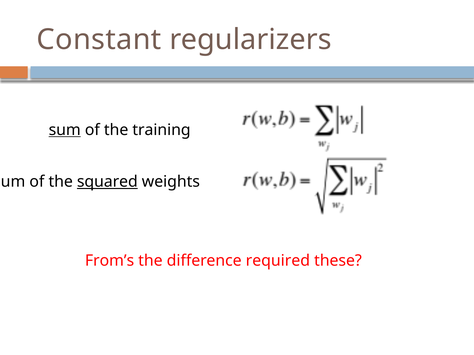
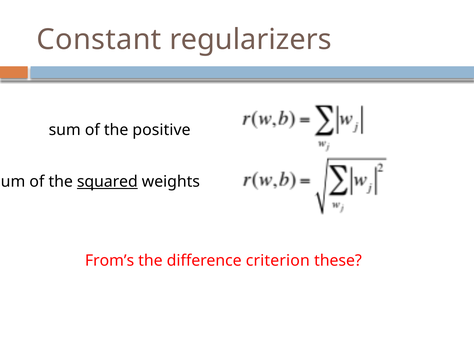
sum at (65, 130) underline: present -> none
training: training -> positive
required: required -> criterion
